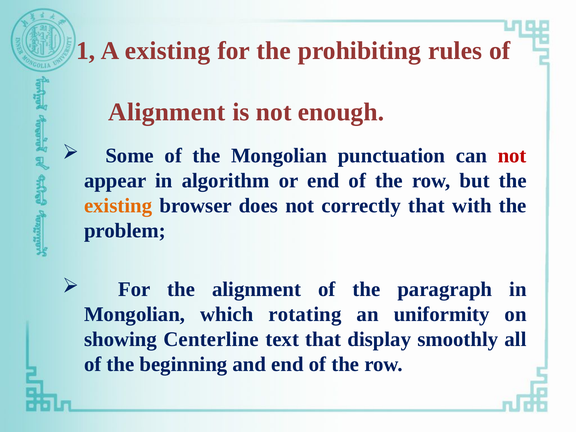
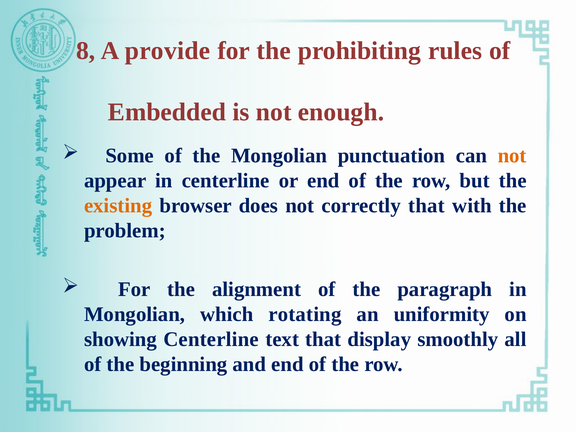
1: 1 -> 8
A existing: existing -> provide
Alignment at (167, 112): Alignment -> Embedded
not at (512, 156) colour: red -> orange
in algorithm: algorithm -> centerline
